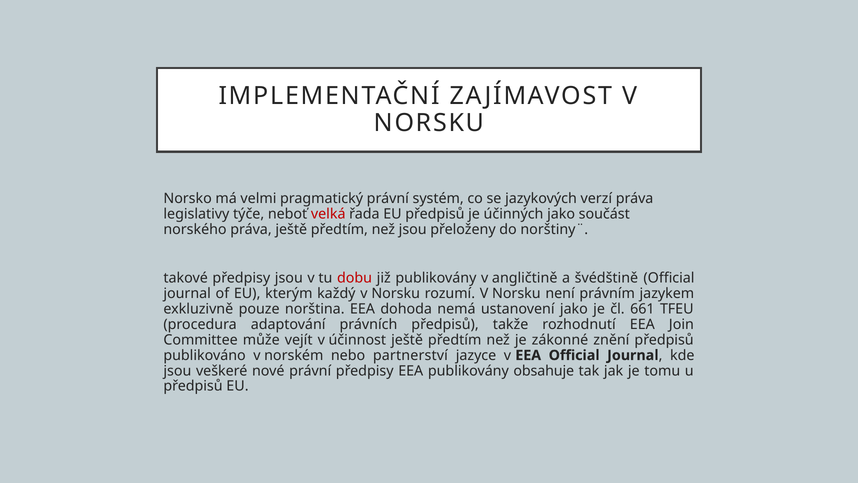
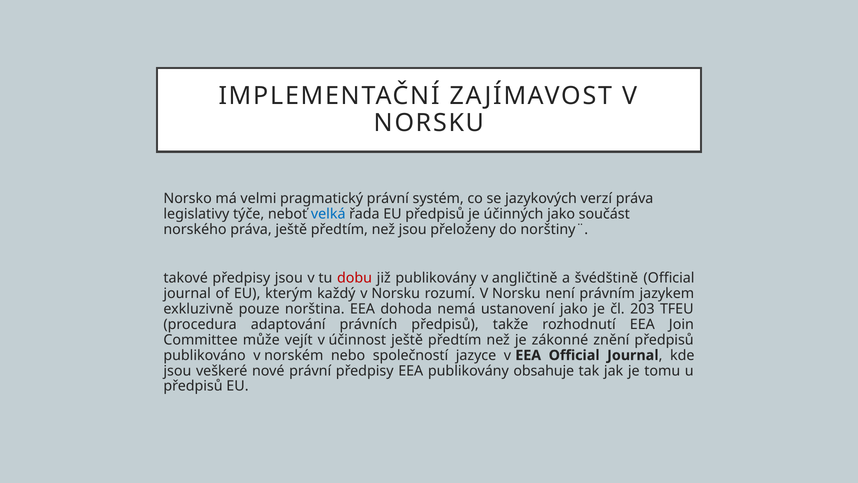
velká colour: red -> blue
661: 661 -> 203
partnerství: partnerství -> společností
